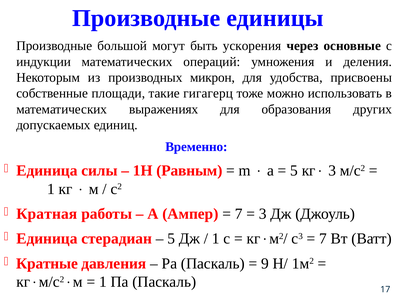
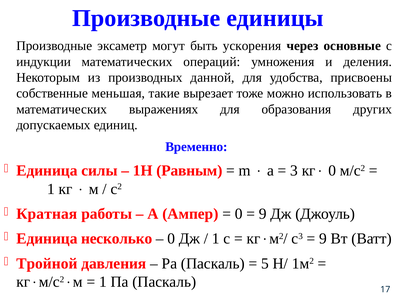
большой: большой -> эксаметр
микрон: микрон -> данной
площади: площади -> меньшая
гигагерц: гигагерц -> вырезает
5 at (294, 170): 5 -> 3
3 at (332, 170): 3 -> 0
7 at (239, 214): 7 -> 0
3 at (263, 214): 3 -> 9
стерадиан: стерадиан -> несколько
5 at (171, 239): 5 -> 0
7 at (323, 239): 7 -> 9
Кратные: Кратные -> Тройной
9: 9 -> 5
